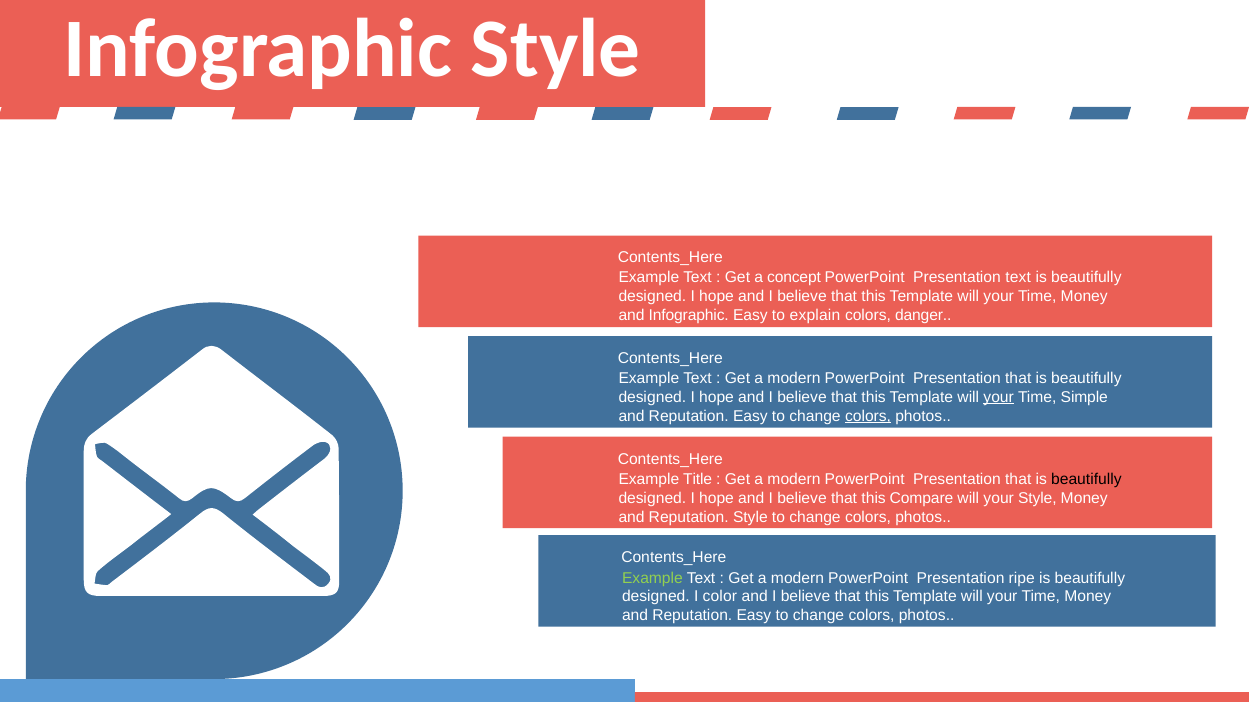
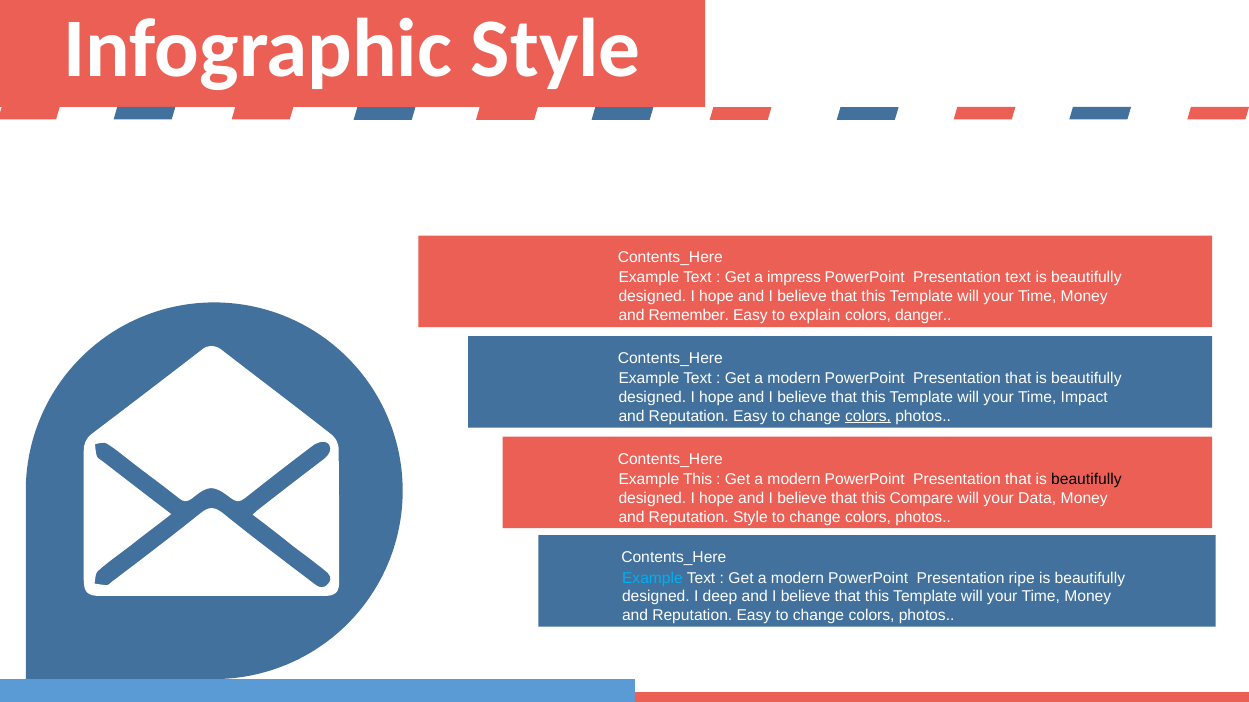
concept: concept -> impress
and Infographic: Infographic -> Remember
your at (999, 397) underline: present -> none
Simple: Simple -> Impact
Example Title: Title -> This
your Style: Style -> Data
Example at (652, 578) colour: light green -> light blue
color: color -> deep
